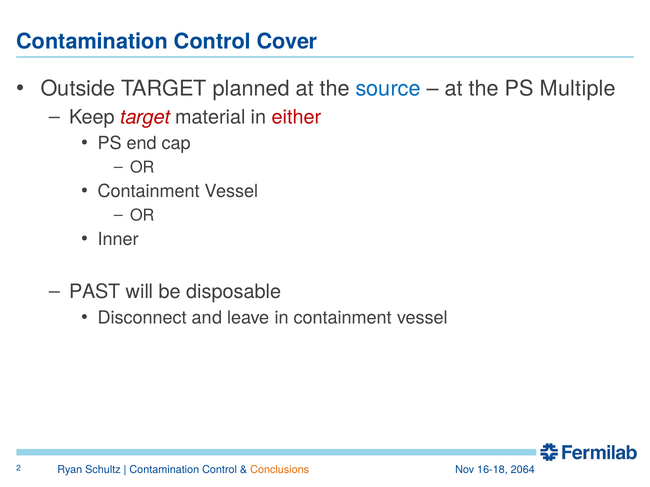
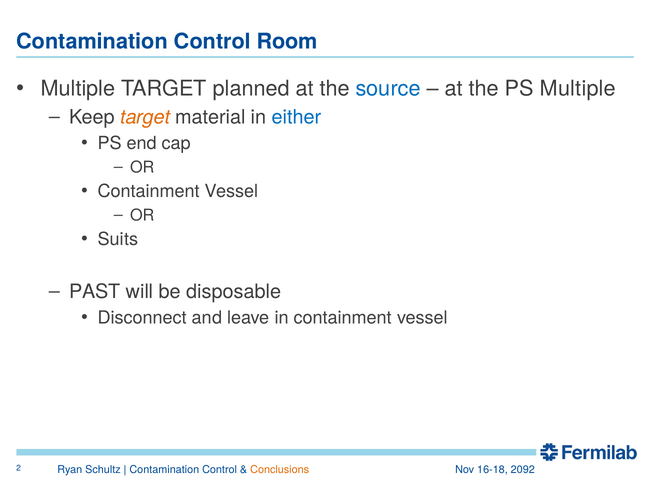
Cover: Cover -> Room
Outside at (78, 89): Outside -> Multiple
target at (145, 117) colour: red -> orange
either colour: red -> blue
Inner: Inner -> Suits
2064: 2064 -> 2092
